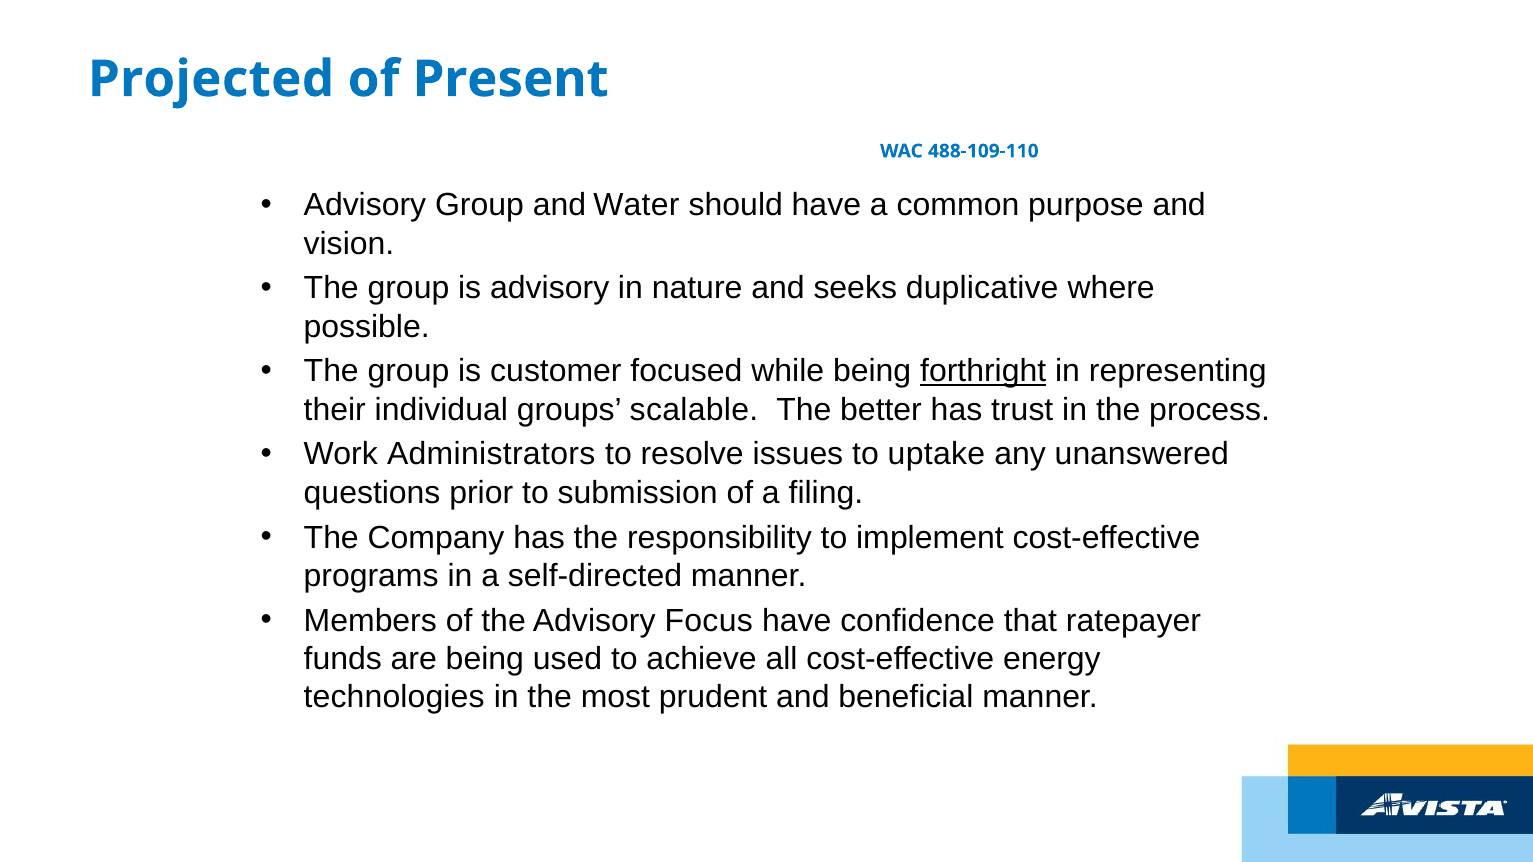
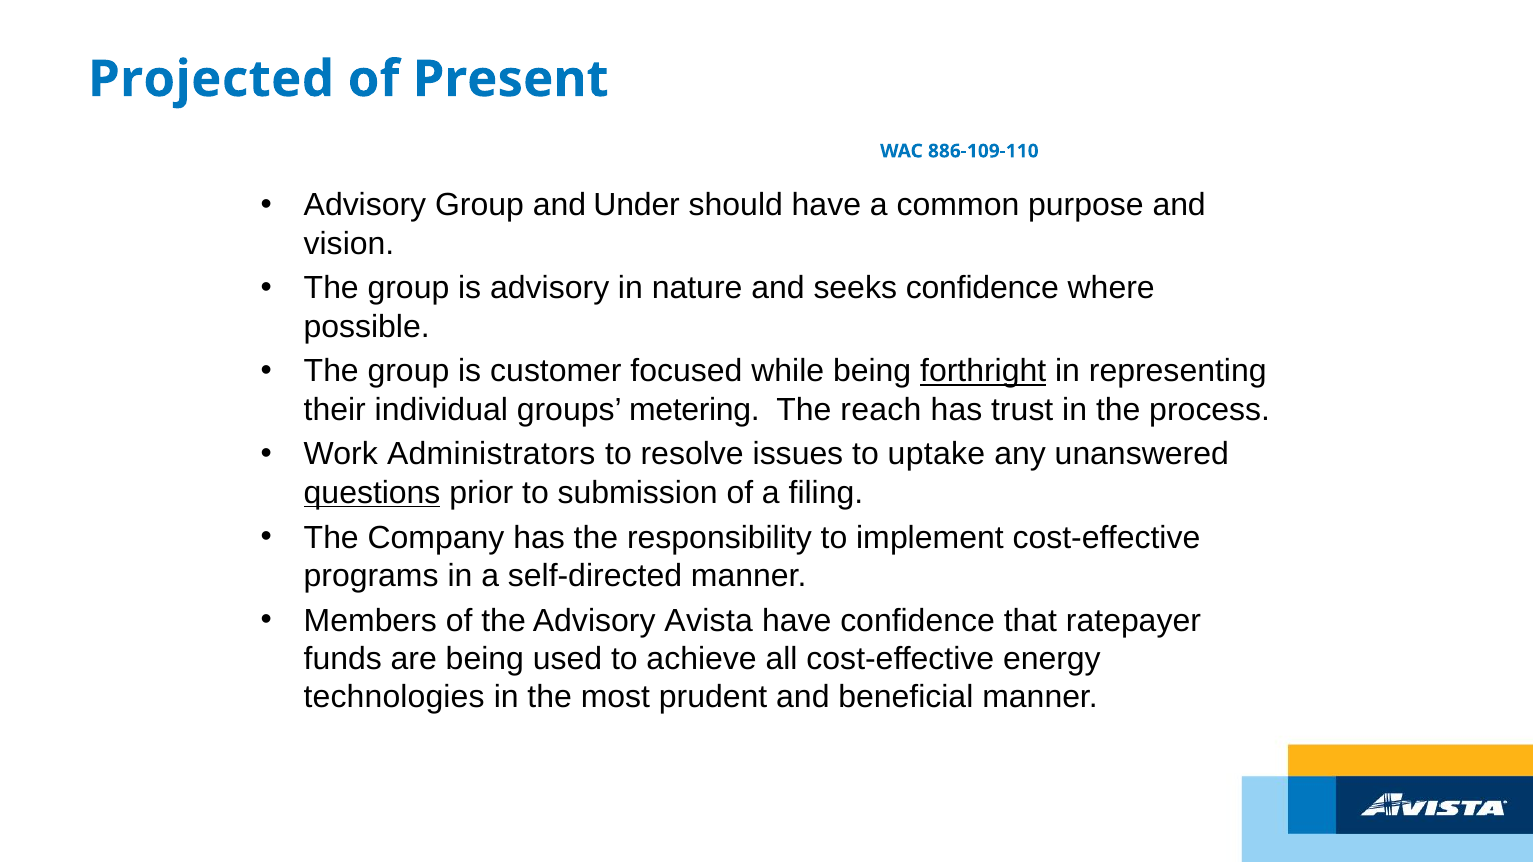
488-109-110: 488-109-110 -> 886-109-110
Water: Water -> Under
seeks duplicative: duplicative -> confidence
scalable: scalable -> metering
better: better -> reach
questions underline: none -> present
Focus: Focus -> Avista
